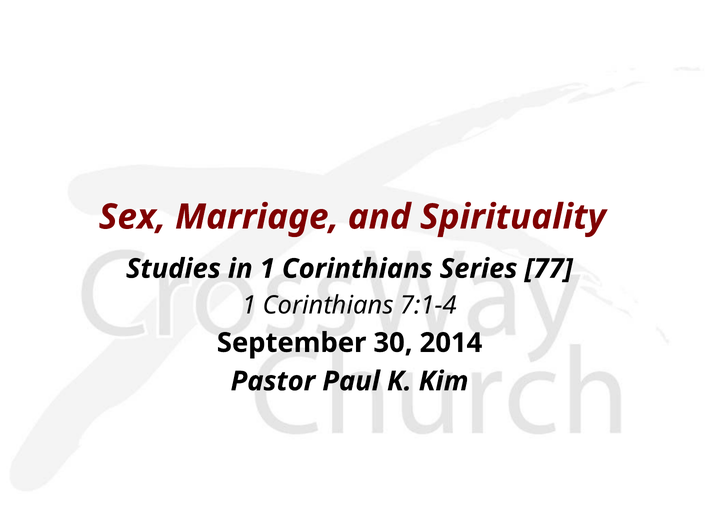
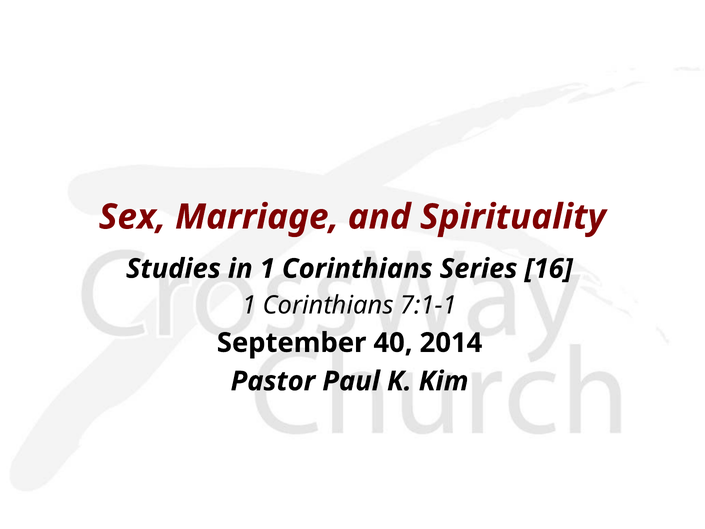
77: 77 -> 16
7:1-4: 7:1-4 -> 7:1-1
30: 30 -> 40
